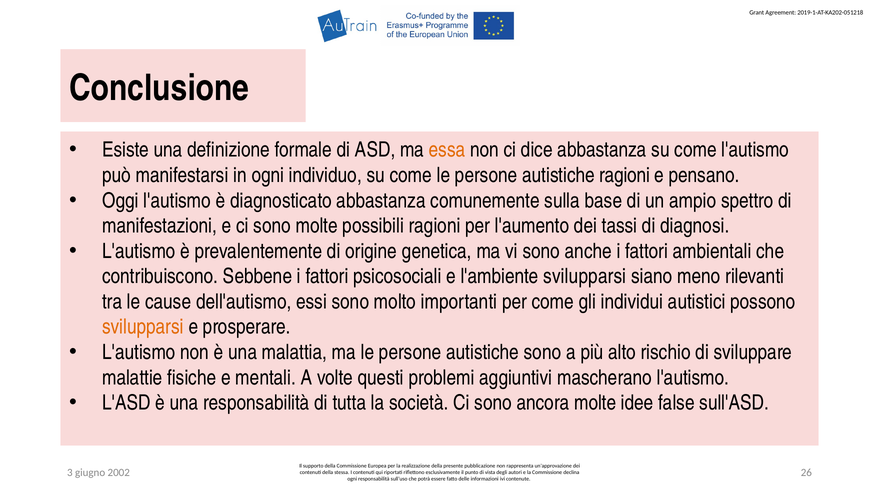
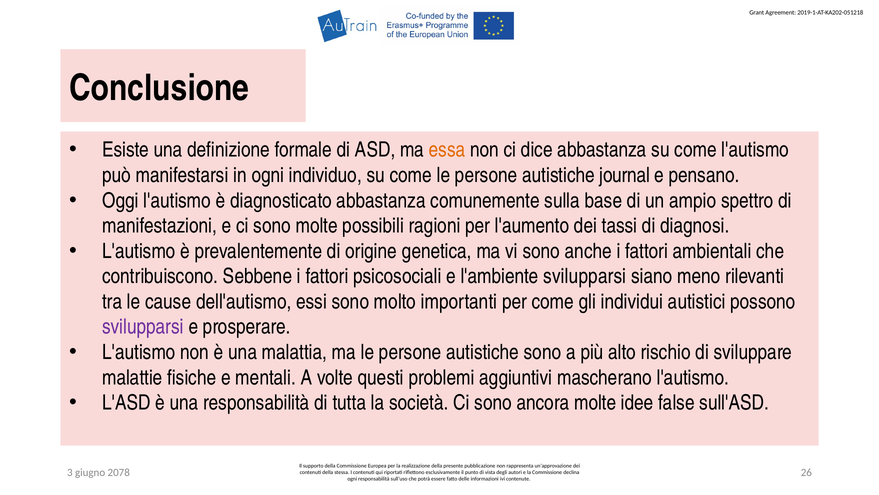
autistiche ragioni: ragioni -> journal
svilupparsi at (143, 327) colour: orange -> purple
2002: 2002 -> 2078
